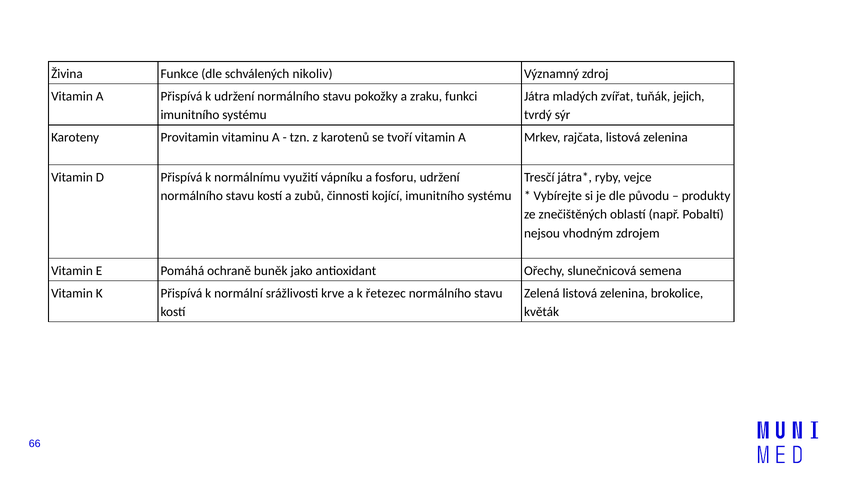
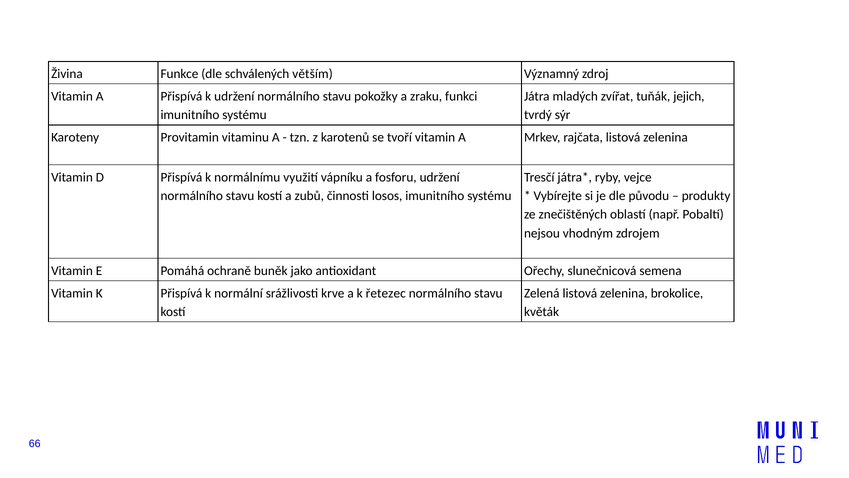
nikoliv: nikoliv -> větším
kojící: kojící -> losos
